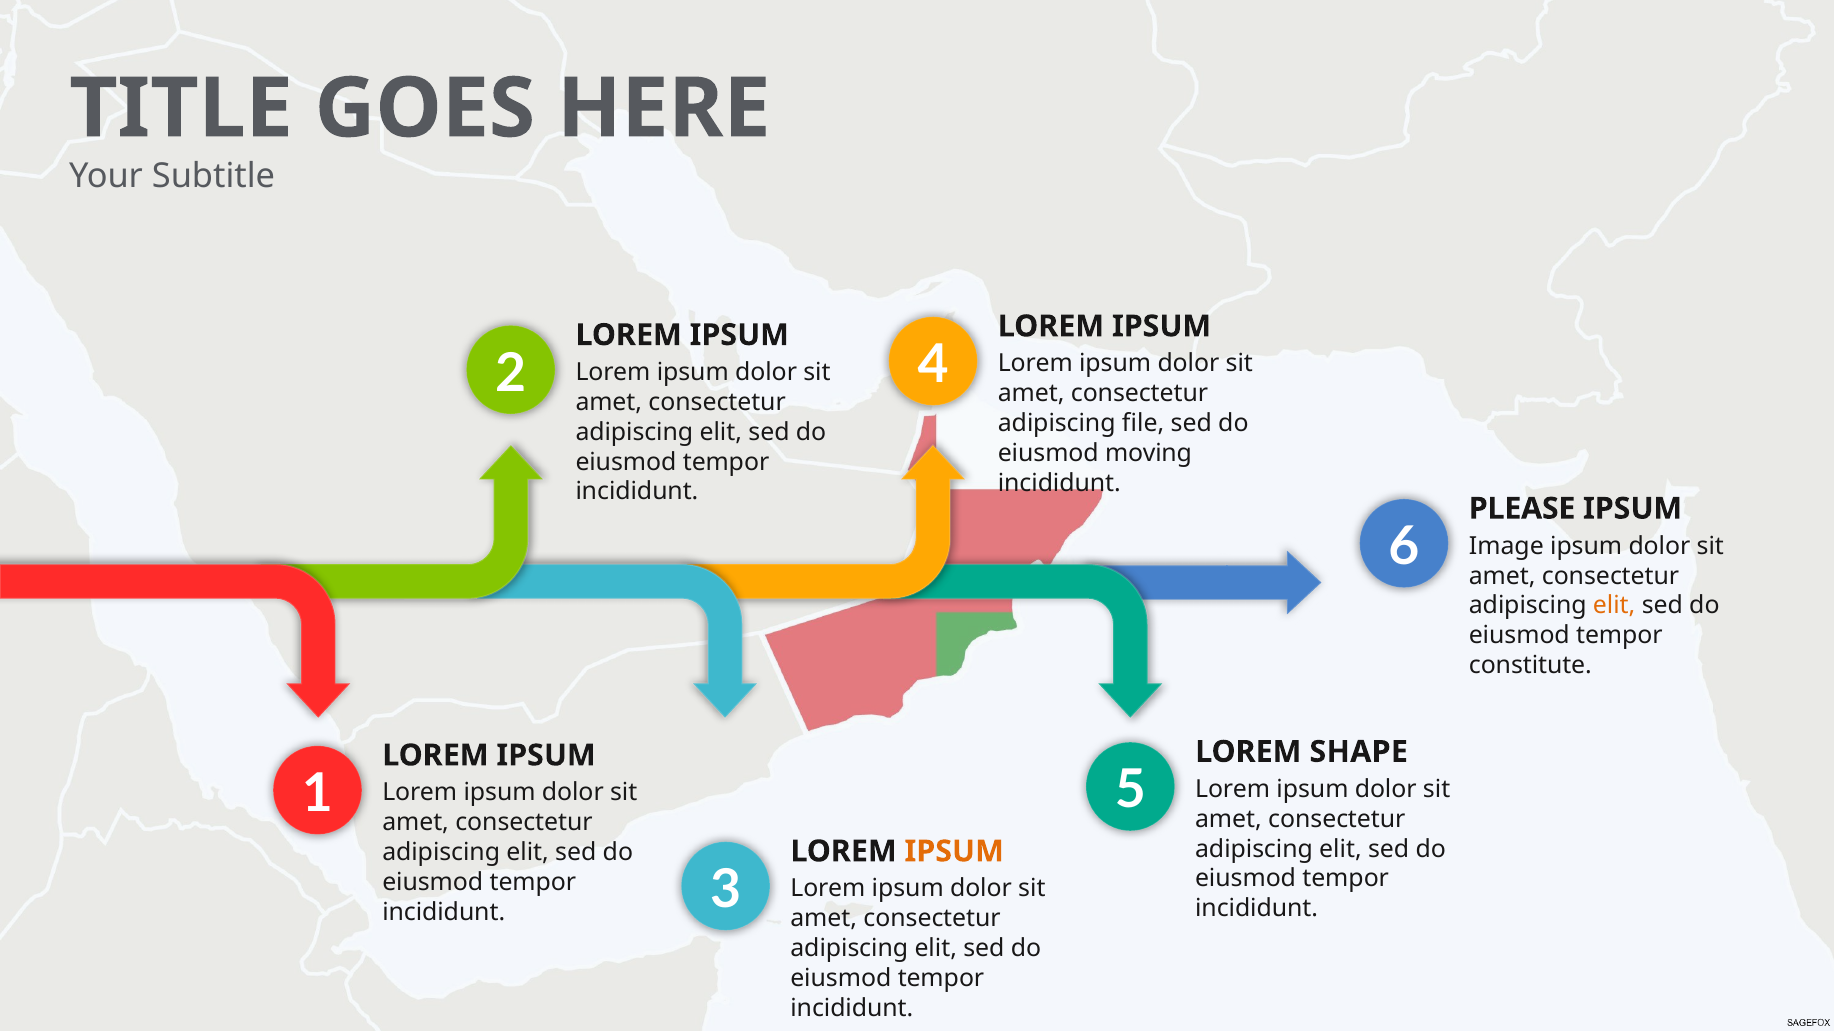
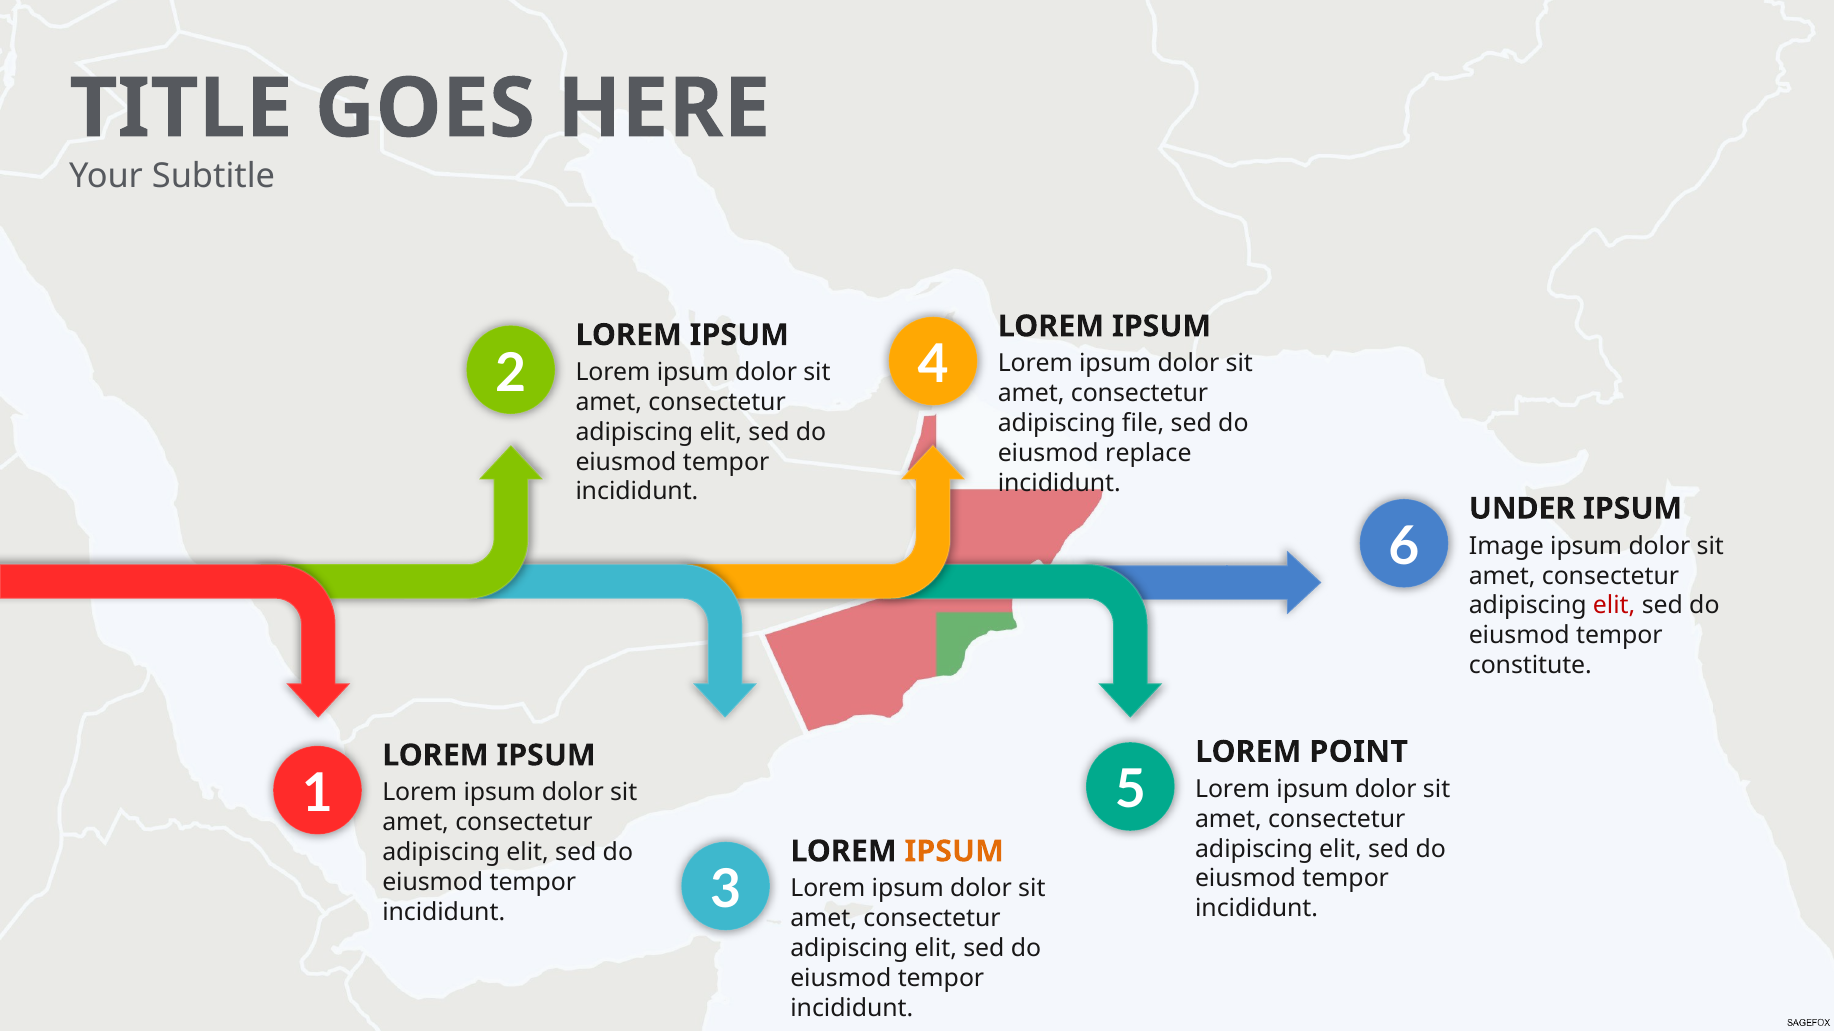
moving: moving -> replace
PLEASE: PLEASE -> UNDER
elit at (1614, 606) colour: orange -> red
SHAPE: SHAPE -> POINT
